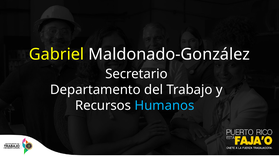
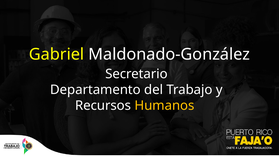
Humanos colour: light blue -> yellow
